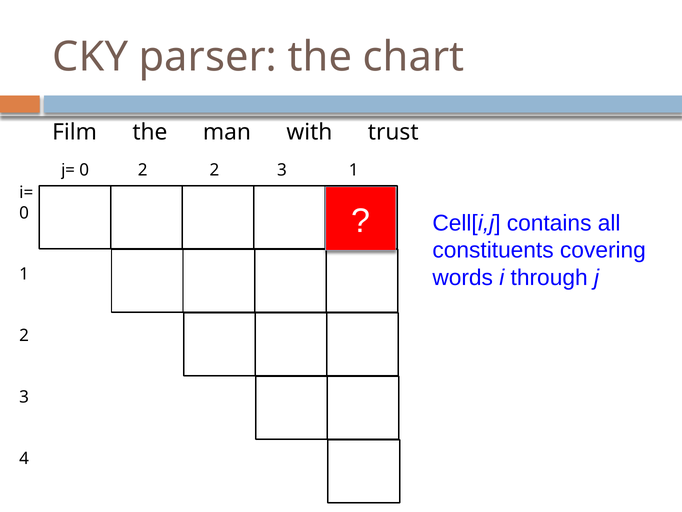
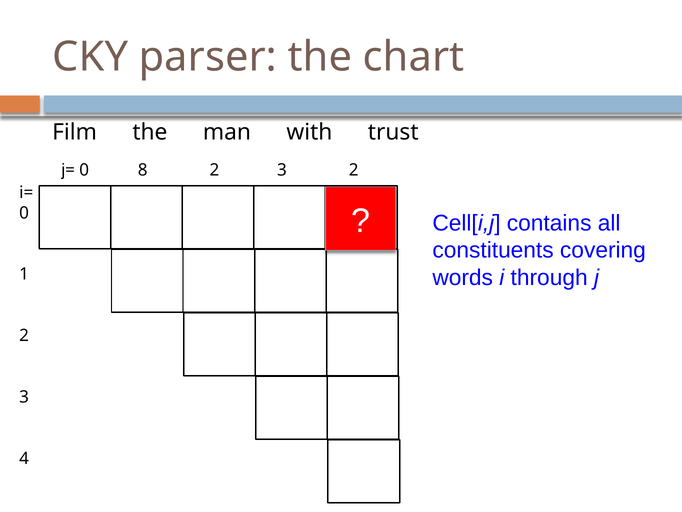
0 2: 2 -> 8
3 1: 1 -> 2
